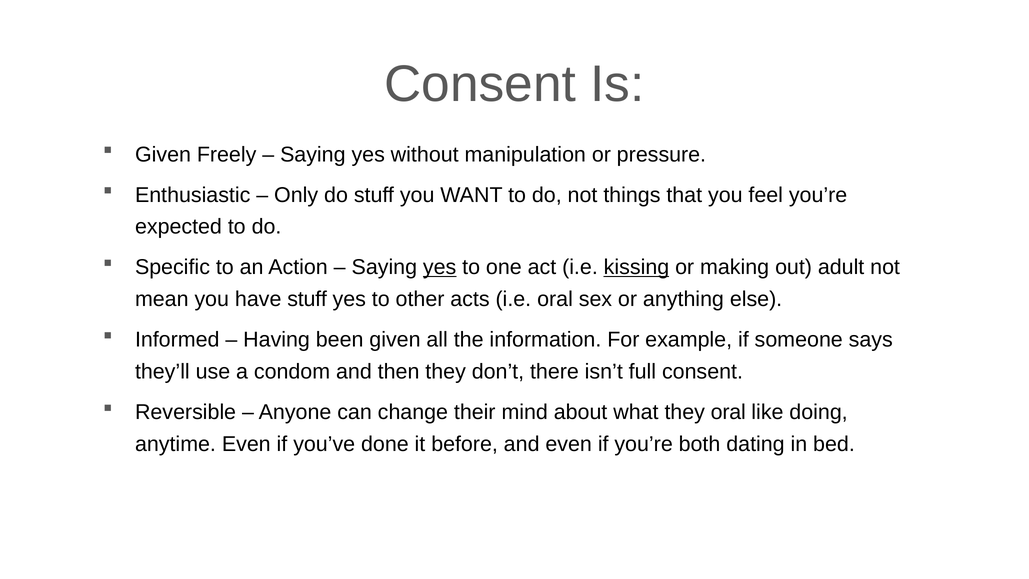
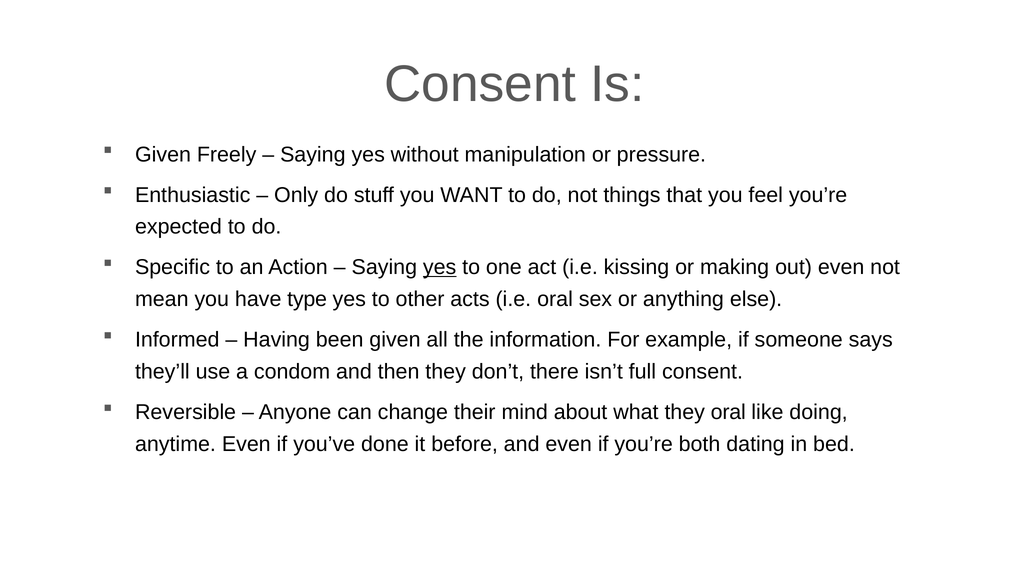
kissing underline: present -> none
out adult: adult -> even
have stuff: stuff -> type
